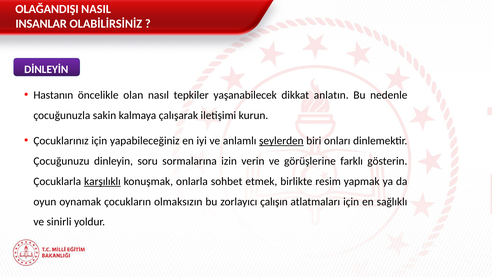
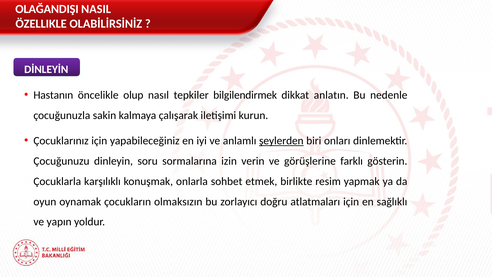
INSANLAR: INSANLAR -> ÖZELLIKLE
olan: olan -> olup
yaşanabilecek: yaşanabilecek -> bilgilendirmek
karşılıklı underline: present -> none
çalışın: çalışın -> doğru
sinirli: sinirli -> yapın
